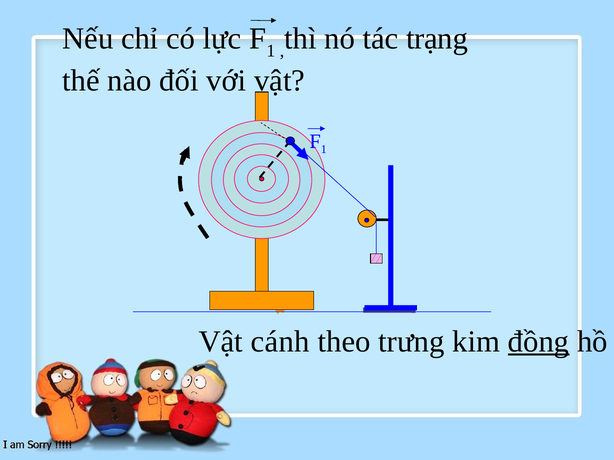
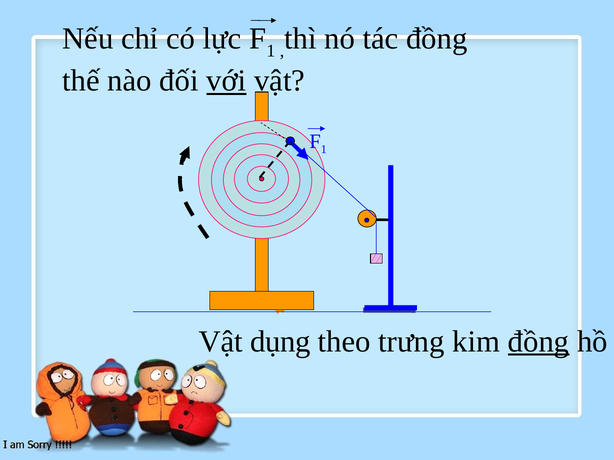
tác trạng: trạng -> đồng
với underline: none -> present
cánh: cánh -> dụng
